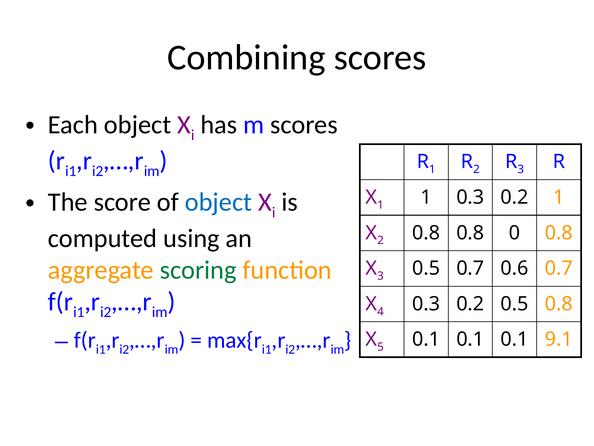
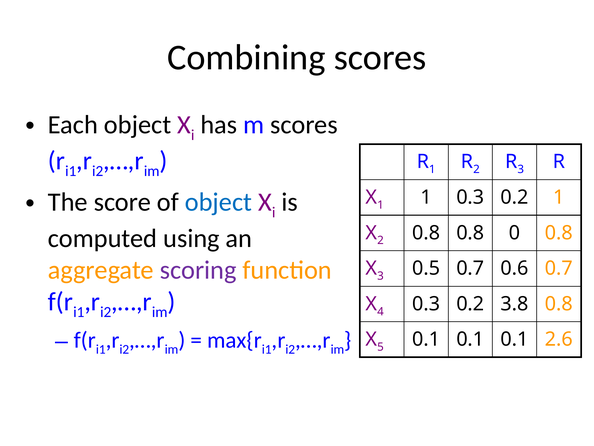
scoring colour: green -> purple
0.2 0.5: 0.5 -> 3.8
9.1: 9.1 -> 2.6
